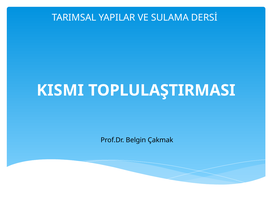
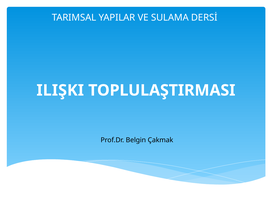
KISMI: KISMI -> ILIŞKI
